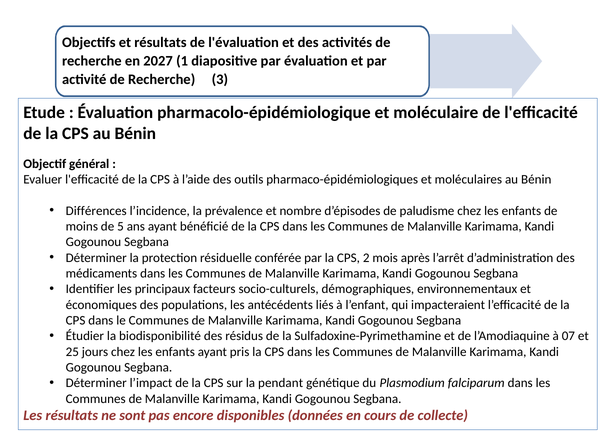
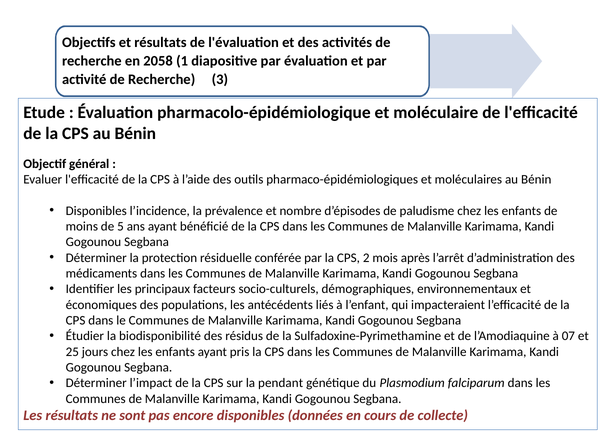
2027: 2027 -> 2058
Différences at (96, 211): Différences -> Disponibles
